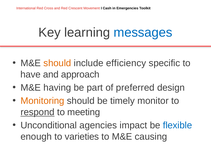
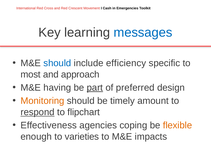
should at (57, 63) colour: orange -> blue
have: have -> most
part underline: none -> present
monitor: monitor -> amount
meeting: meeting -> flipchart
Unconditional: Unconditional -> Effectiveness
impact: impact -> coping
flexible colour: blue -> orange
causing: causing -> impacts
